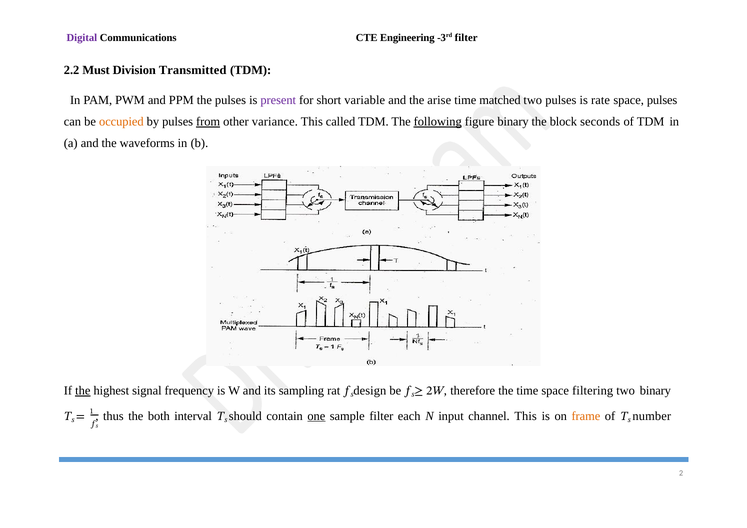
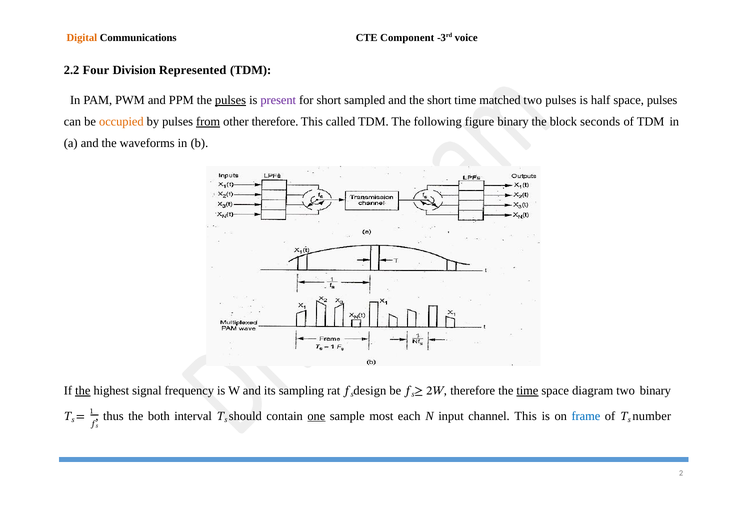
Digital colour: purple -> orange
Engineering: Engineering -> Component
-3rd filter: filter -> voice
Must: Must -> Four
Transmitted: Transmitted -> Represented
pulses at (230, 100) underline: none -> present
variable: variable -> sampled
the arise: arise -> short
rate: rate -> half
other variance: variance -> therefore
following underline: present -> none
time at (527, 391) underline: none -> present
filtering: filtering -> diagram
filter at (381, 416): filter -> most
frame colour: orange -> blue
